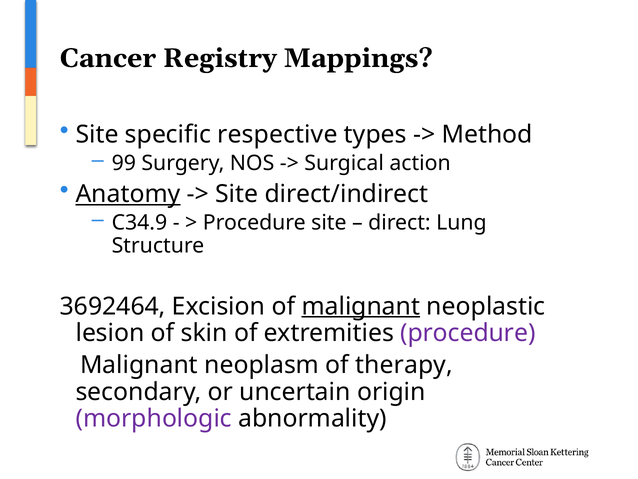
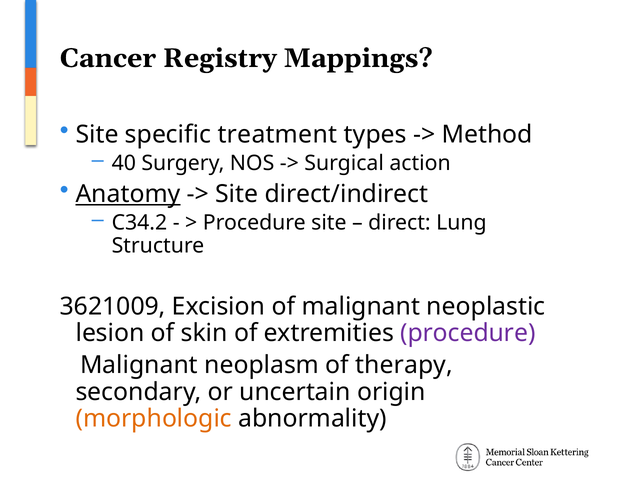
respective: respective -> treatment
99: 99 -> 40
C34.9: C34.9 -> C34.2
3692464: 3692464 -> 3621009
malignant at (361, 306) underline: present -> none
morphologic colour: purple -> orange
